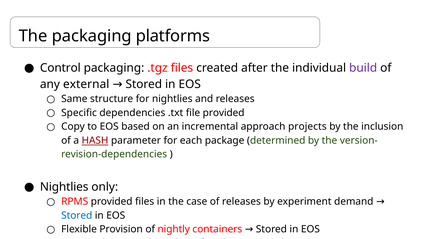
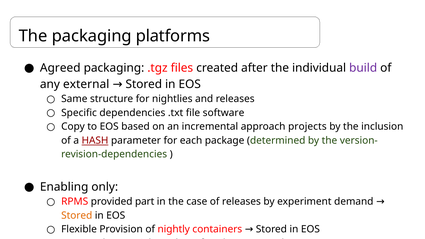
Control: Control -> Agreed
file provided: provided -> software
Nightlies at (64, 187): Nightlies -> Enabling
provided files: files -> part
Stored at (77, 215) colour: blue -> orange
